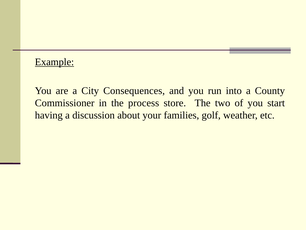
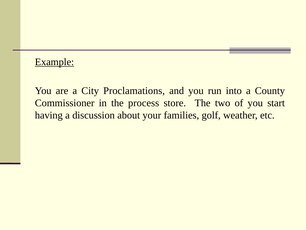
Consequences: Consequences -> Proclamations
